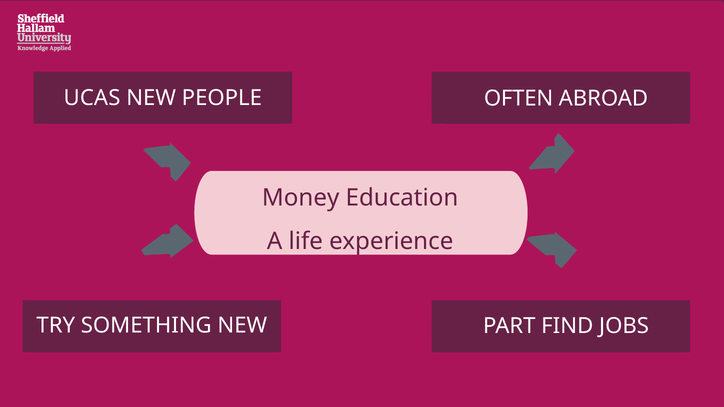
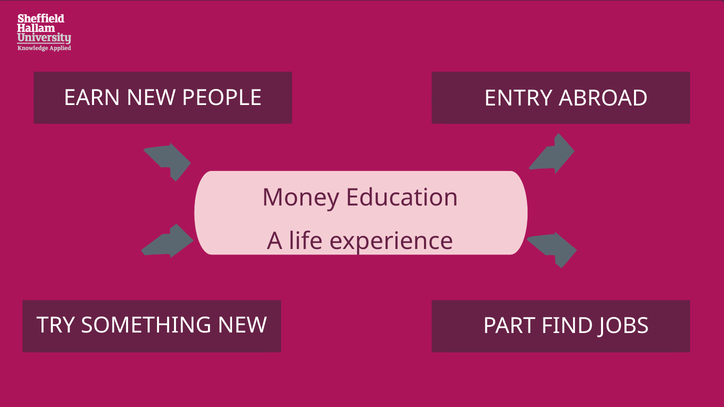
UCAS: UCAS -> EARN
OFTEN: OFTEN -> ENTRY
